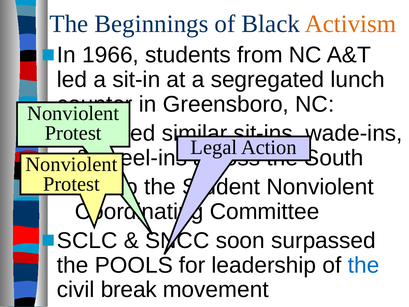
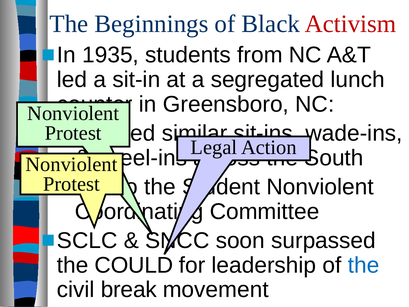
Activism colour: orange -> red
1966: 1966 -> 1935
POOLS: POOLS -> COULD
